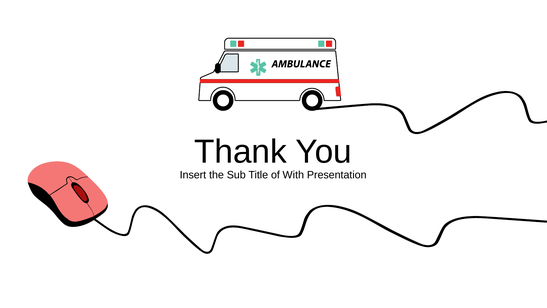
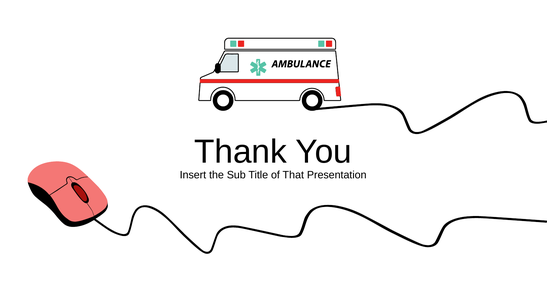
With: With -> That
